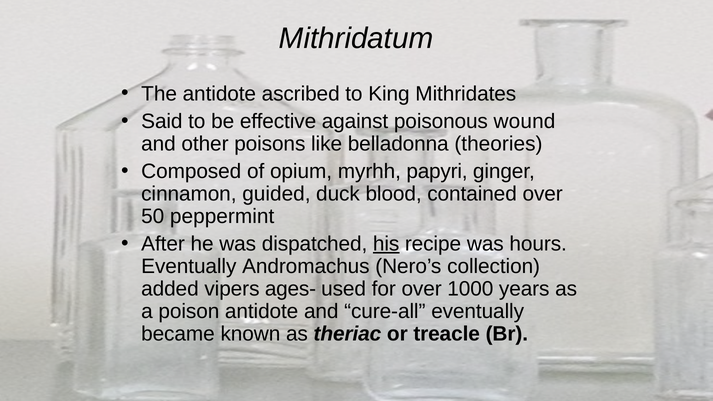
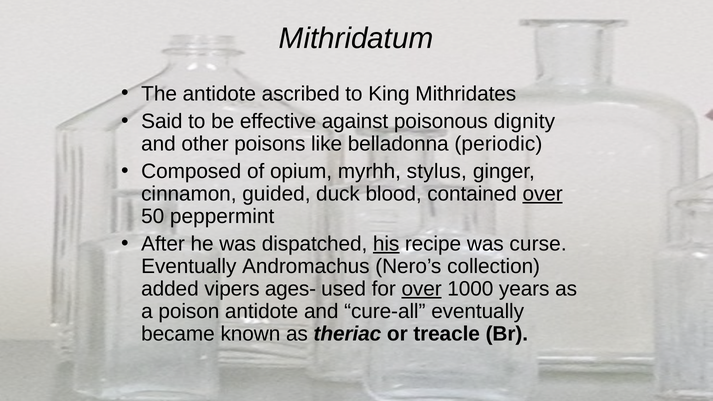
wound: wound -> dignity
theories: theories -> periodic
papyri: papyri -> stylus
over at (543, 194) underline: none -> present
hours: hours -> curse
over at (422, 289) underline: none -> present
